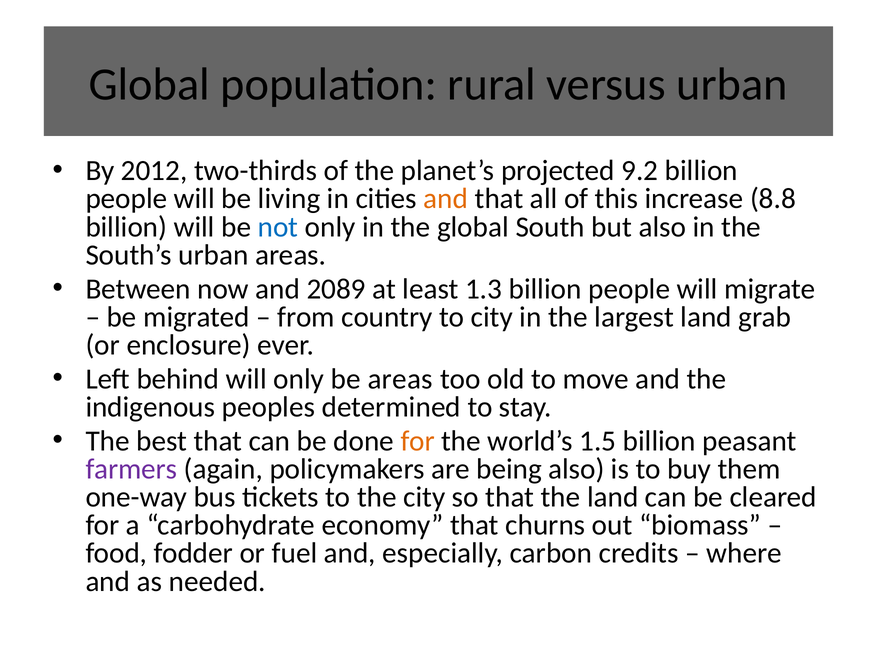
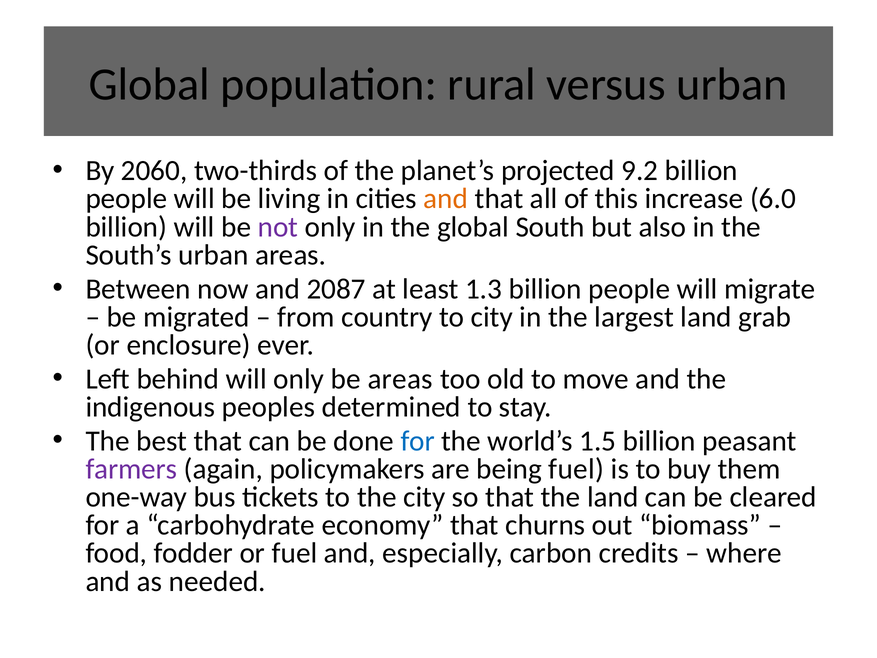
2012: 2012 -> 2060
8.8: 8.8 -> 6.0
not colour: blue -> purple
2089: 2089 -> 2087
for at (418, 441) colour: orange -> blue
being also: also -> fuel
